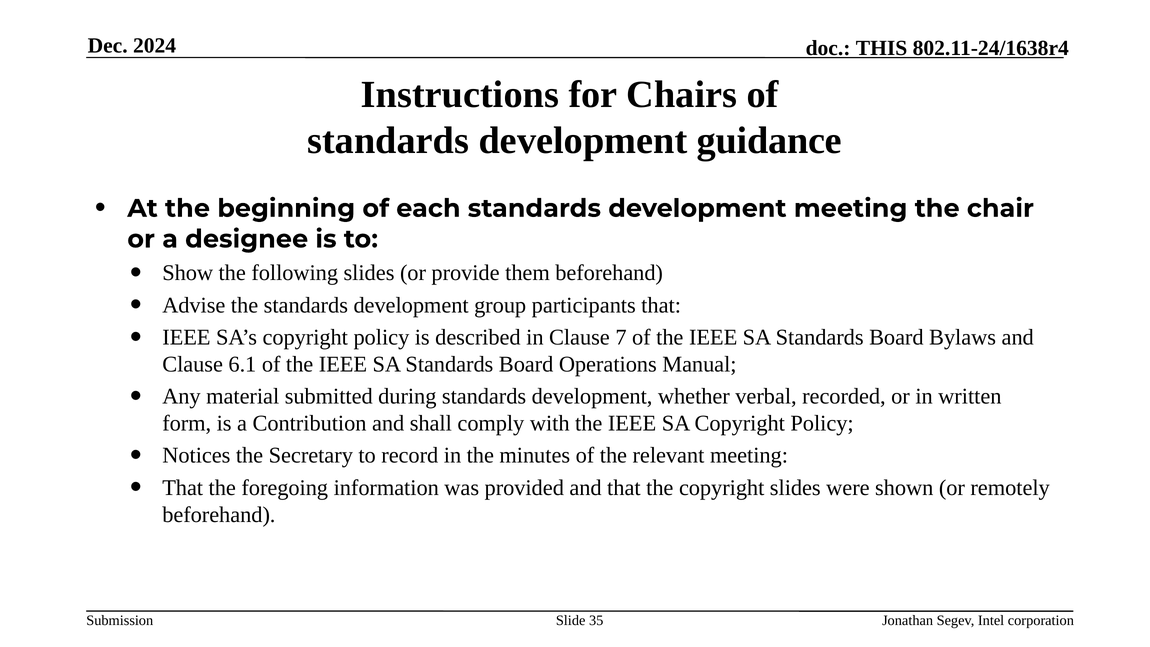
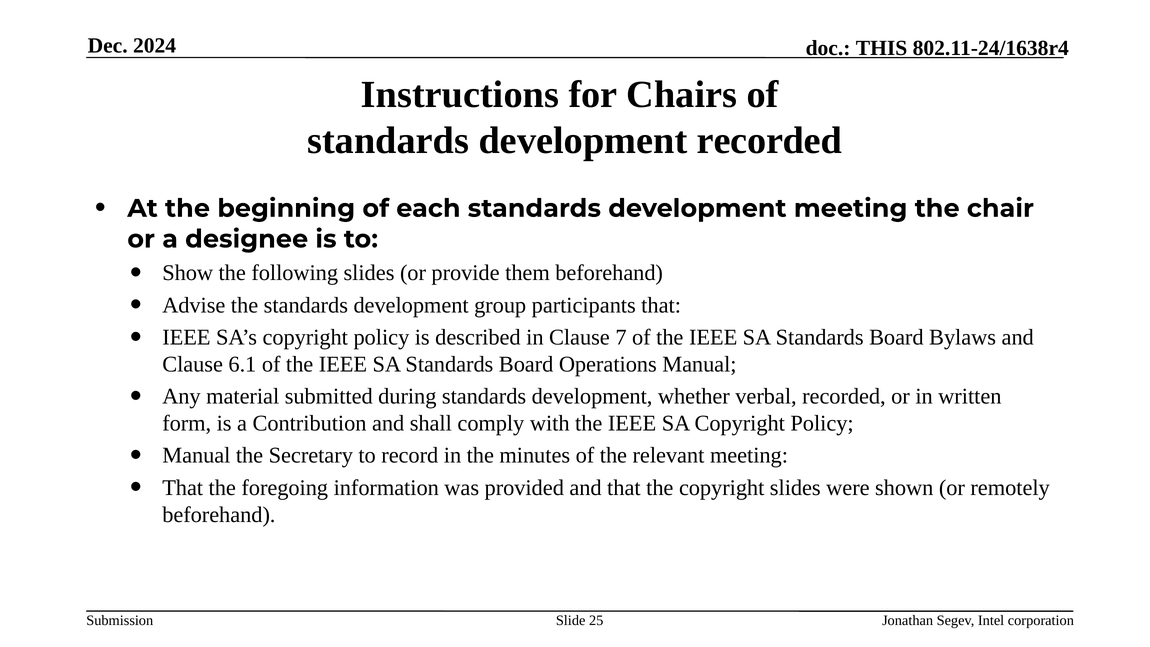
development guidance: guidance -> recorded
Notices at (196, 455): Notices -> Manual
35: 35 -> 25
